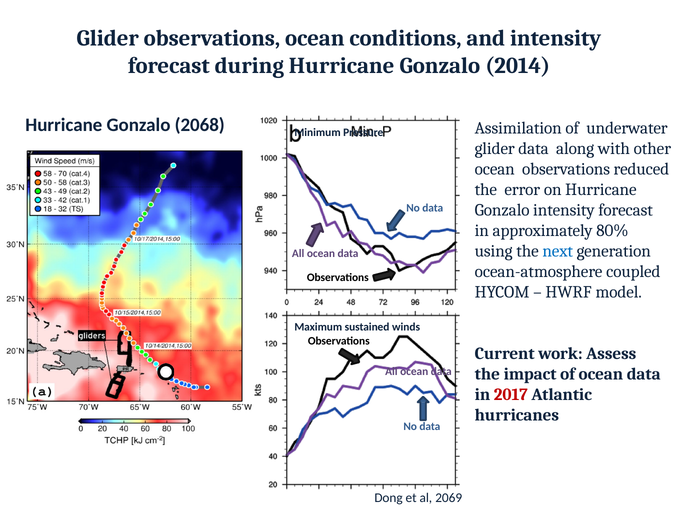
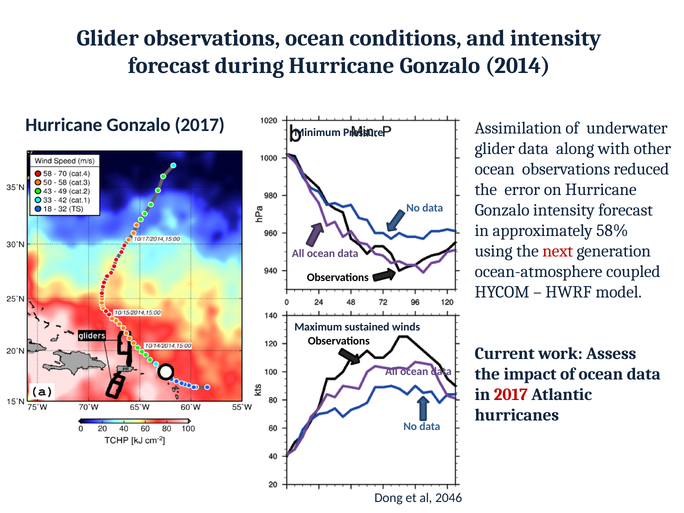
Gonzalo 2068: 2068 -> 2017
80%: 80% -> 58%
next colour: blue -> red
2069: 2069 -> 2046
